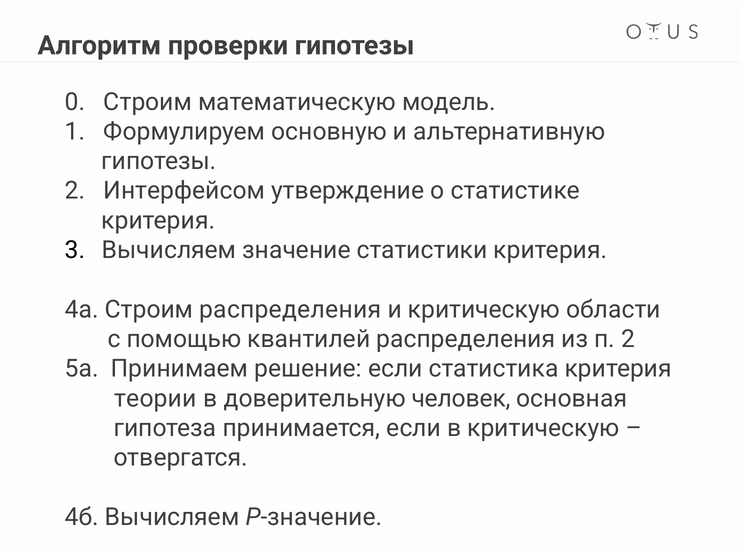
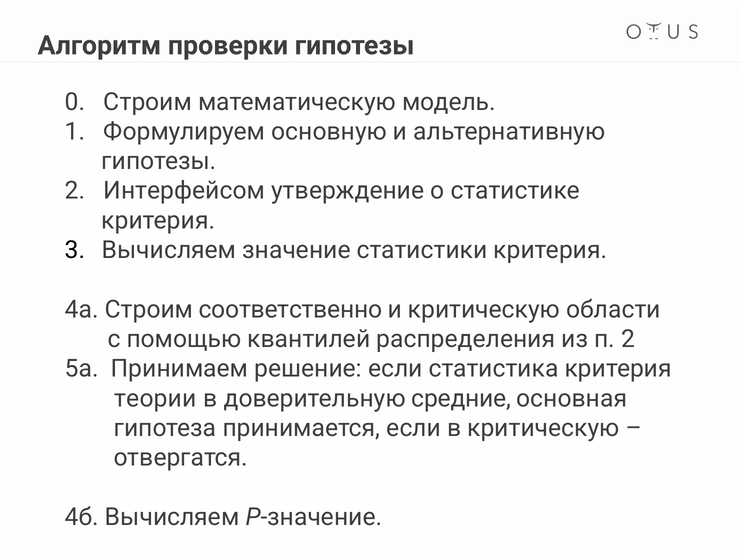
Строим распределения: распределения -> соответственно
человек: человек -> средние
